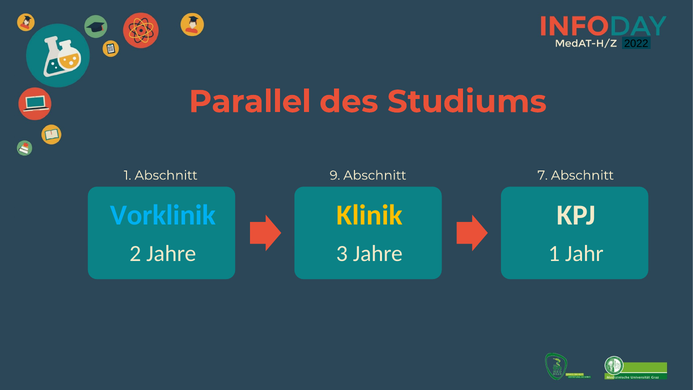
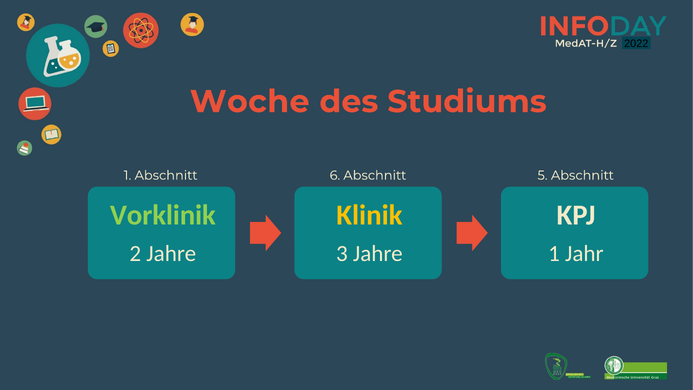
Parallel: Parallel -> Woche
9: 9 -> 6
7: 7 -> 5
Vorklinik colour: light blue -> light green
